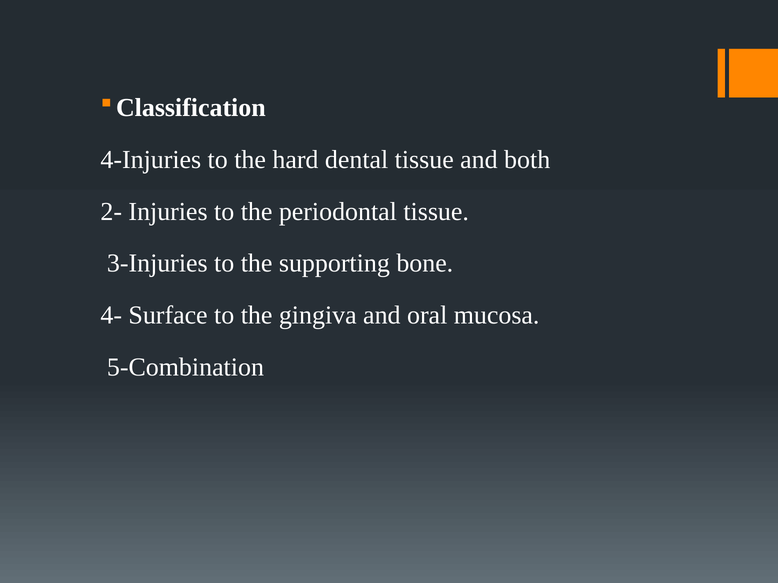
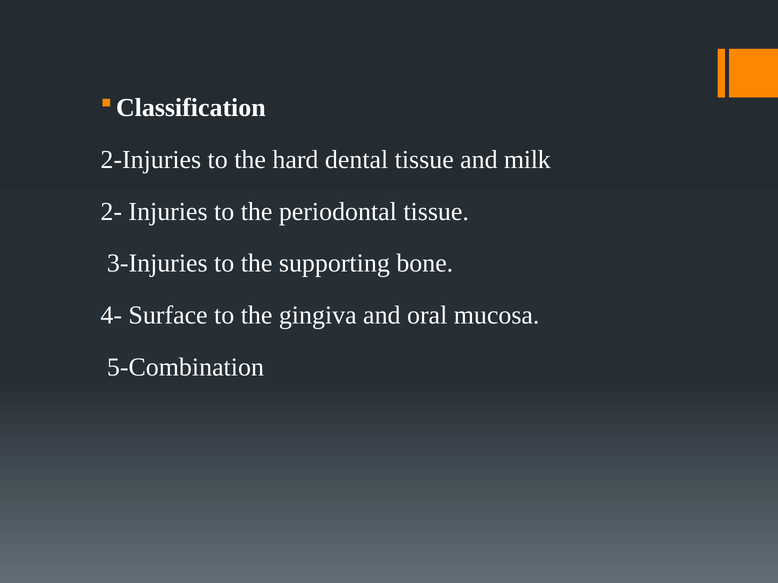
4-Injuries: 4-Injuries -> 2-Injuries
both: both -> milk
